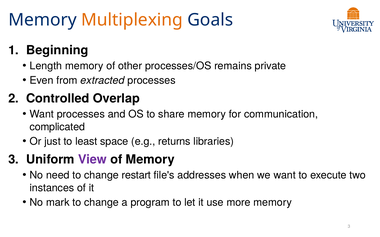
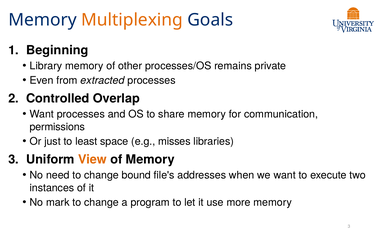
Length: Length -> Library
complicated: complicated -> permissions
returns: returns -> misses
View colour: purple -> orange
restart: restart -> bound
